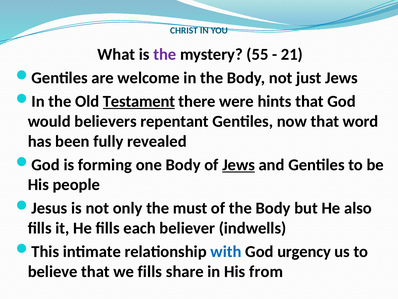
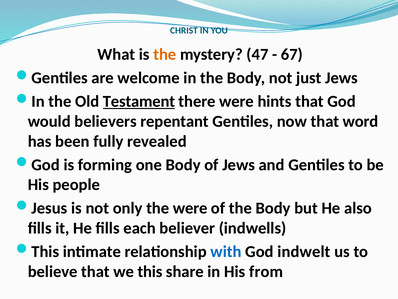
the at (165, 54) colour: purple -> orange
55: 55 -> 47
21: 21 -> 67
Jews at (239, 165) underline: present -> none
the must: must -> were
urgency: urgency -> indwelt
we fills: fills -> this
